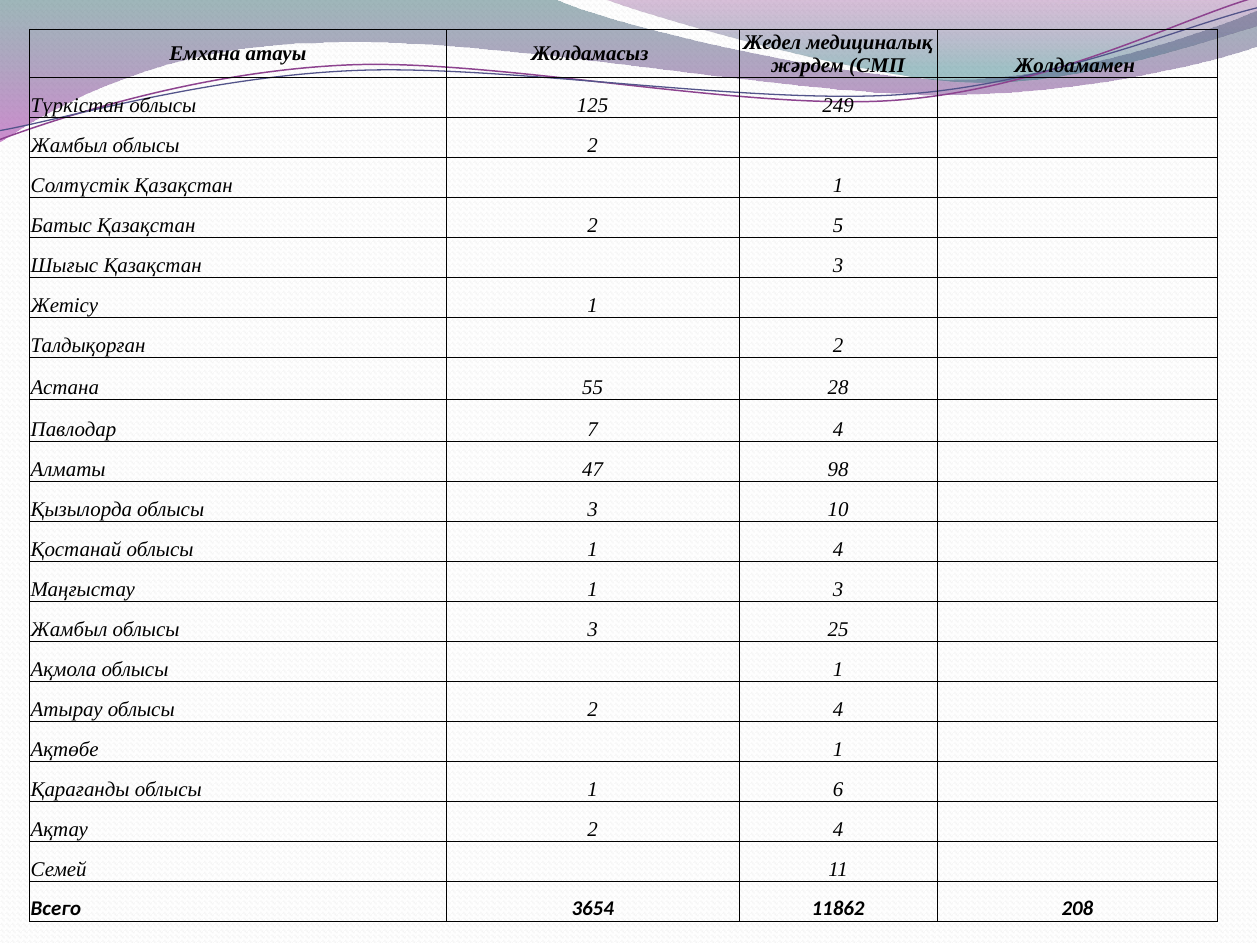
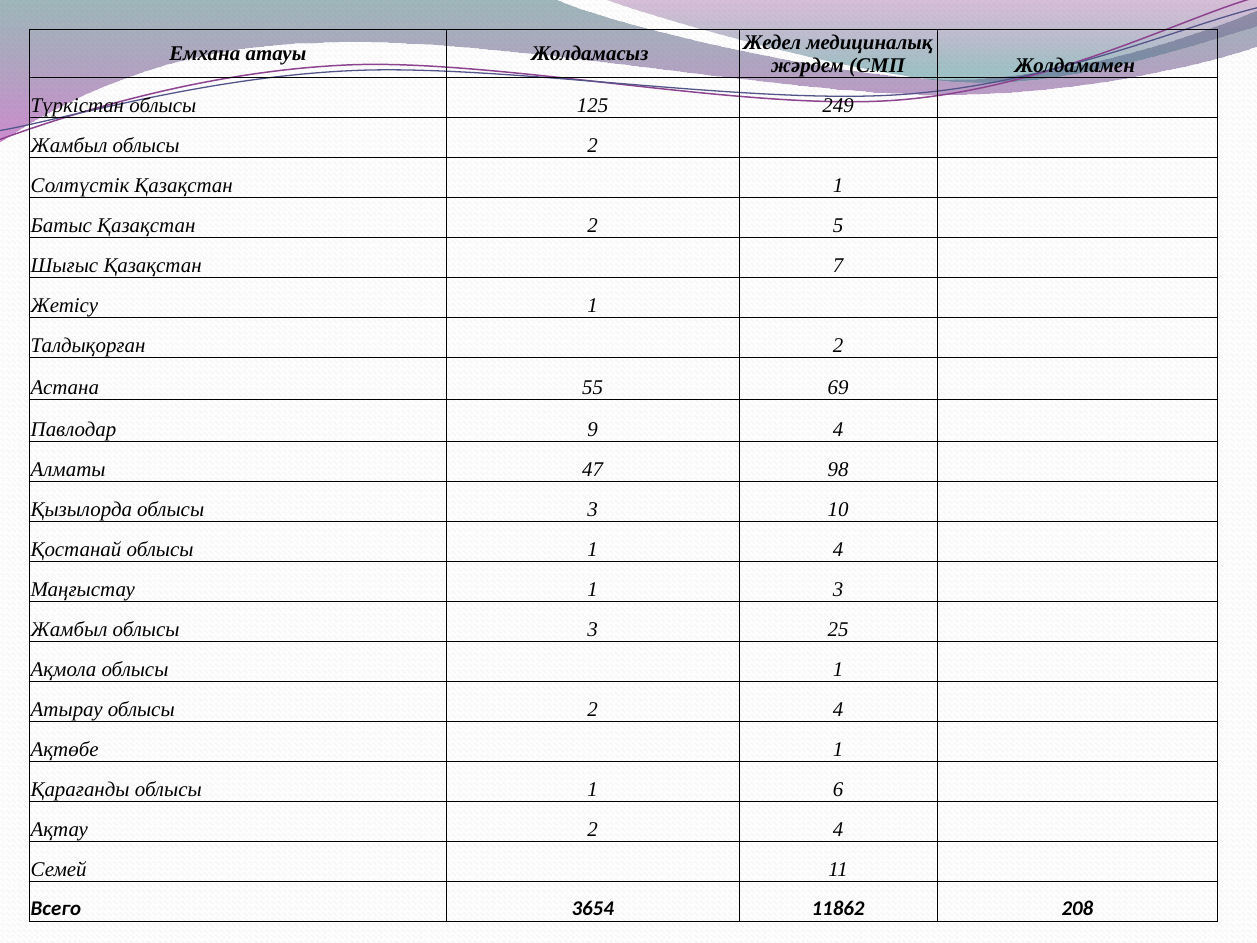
Қазақстан 3: 3 -> 7
28: 28 -> 69
7: 7 -> 9
